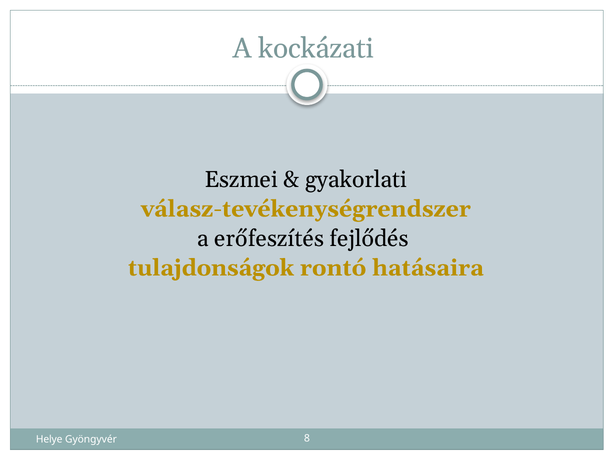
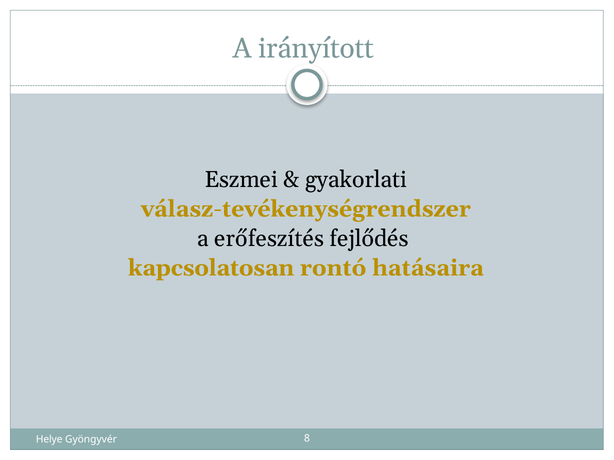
kockázati: kockázati -> irányított
tulajdonságok: tulajdonságok -> kapcsolatosan
